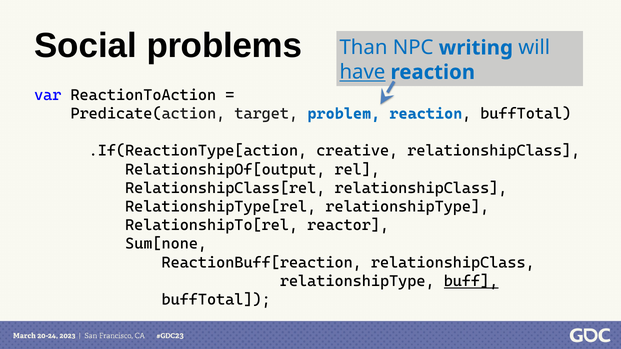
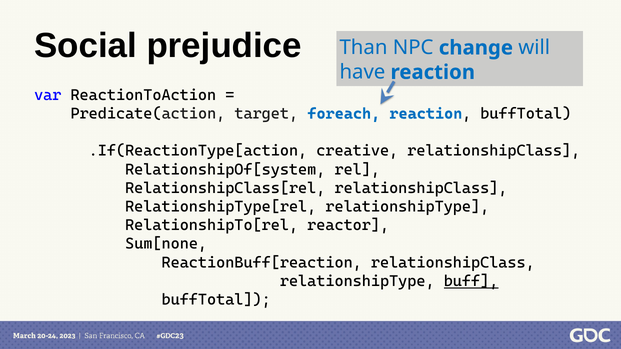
problems: problems -> prejudice
writing: writing -> change
have underline: present -> none
problem: problem -> foreach
RelationshipOf[output: RelationshipOf[output -> RelationshipOf[system
